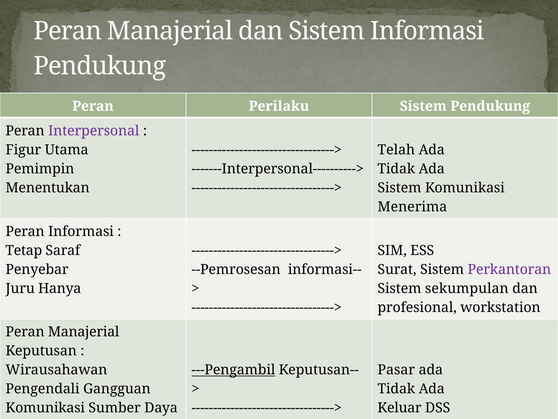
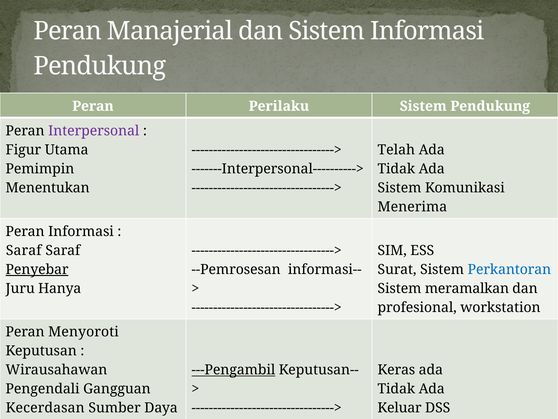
Tetap at (24, 250): Tetap -> Saraf
Penyebar underline: none -> present
Perkantoran colour: purple -> blue
sekumpulan: sekumpulan -> meramalkan
Manajerial at (84, 332): Manajerial -> Menyoroti
Pasar: Pasar -> Keras
Komunikasi at (45, 408): Komunikasi -> Kecerdasan
